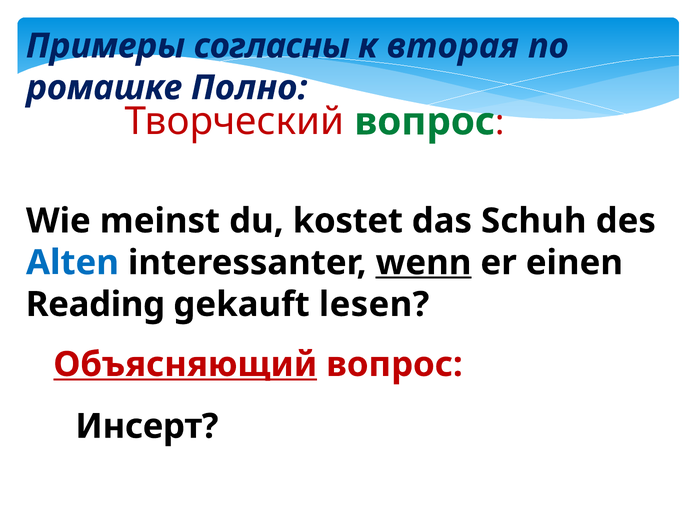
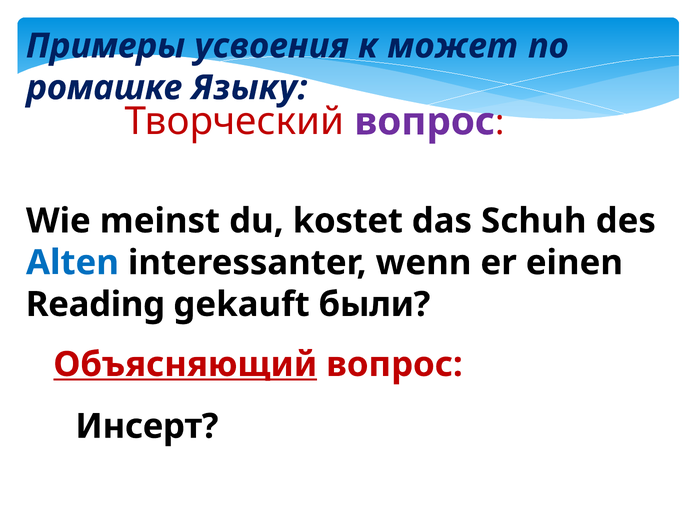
согласны: согласны -> усвоения
вторая: вторая -> может
Полно: Полно -> Языку
вопрос at (425, 122) colour: green -> purple
wenn underline: present -> none
lesen: lesen -> были
